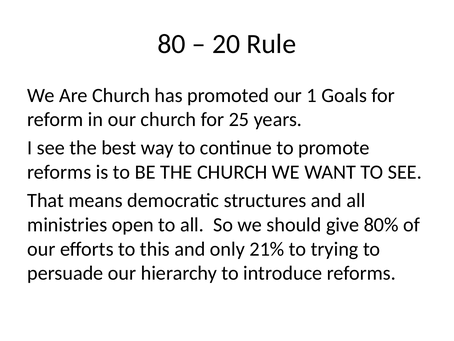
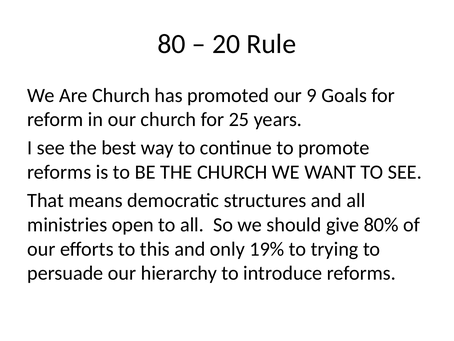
1: 1 -> 9
21%: 21% -> 19%
